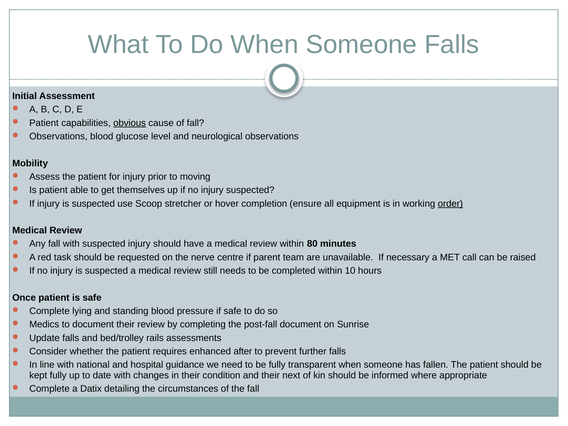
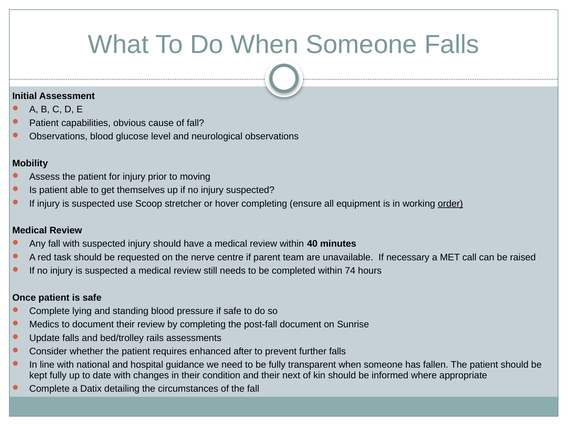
obvious underline: present -> none
hover completion: completion -> completing
80: 80 -> 40
10: 10 -> 74
